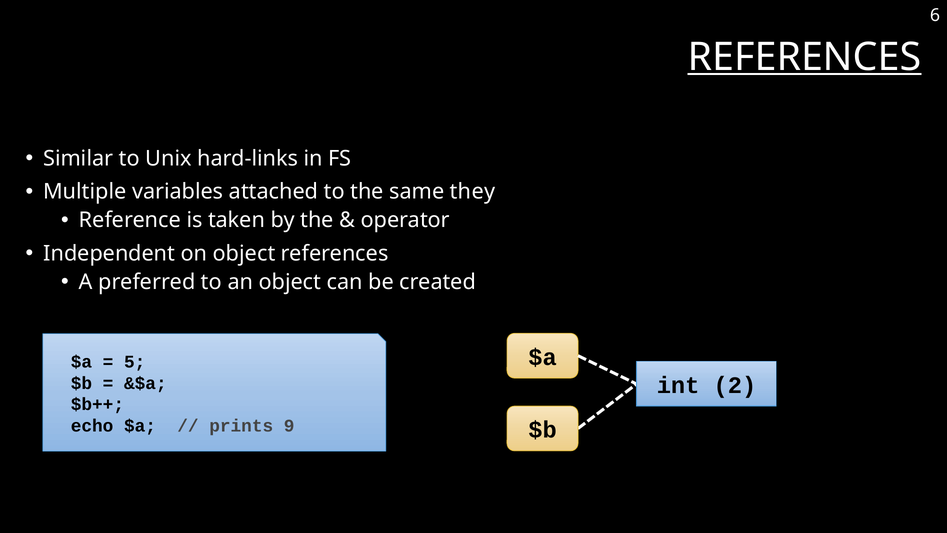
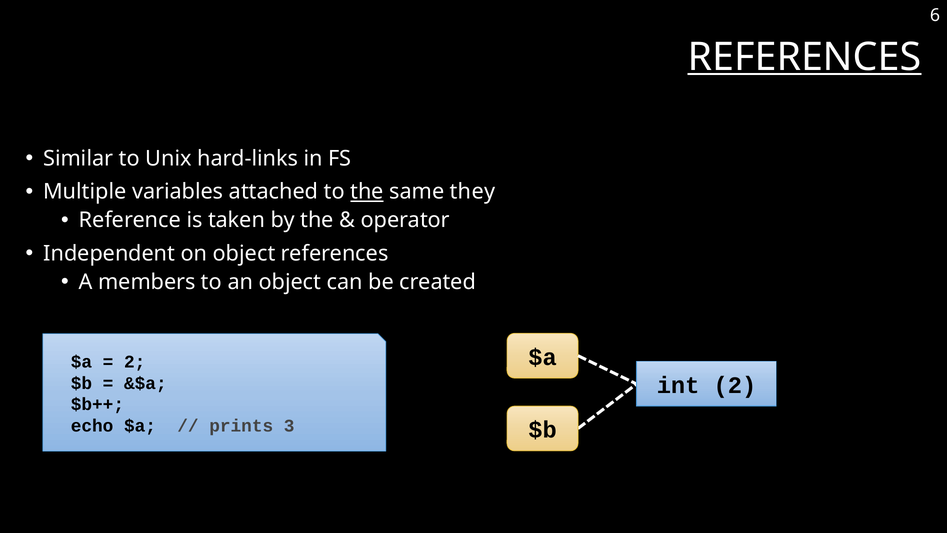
the at (367, 192) underline: none -> present
preferred: preferred -> members
5 at (135, 362): 5 -> 2
9: 9 -> 3
